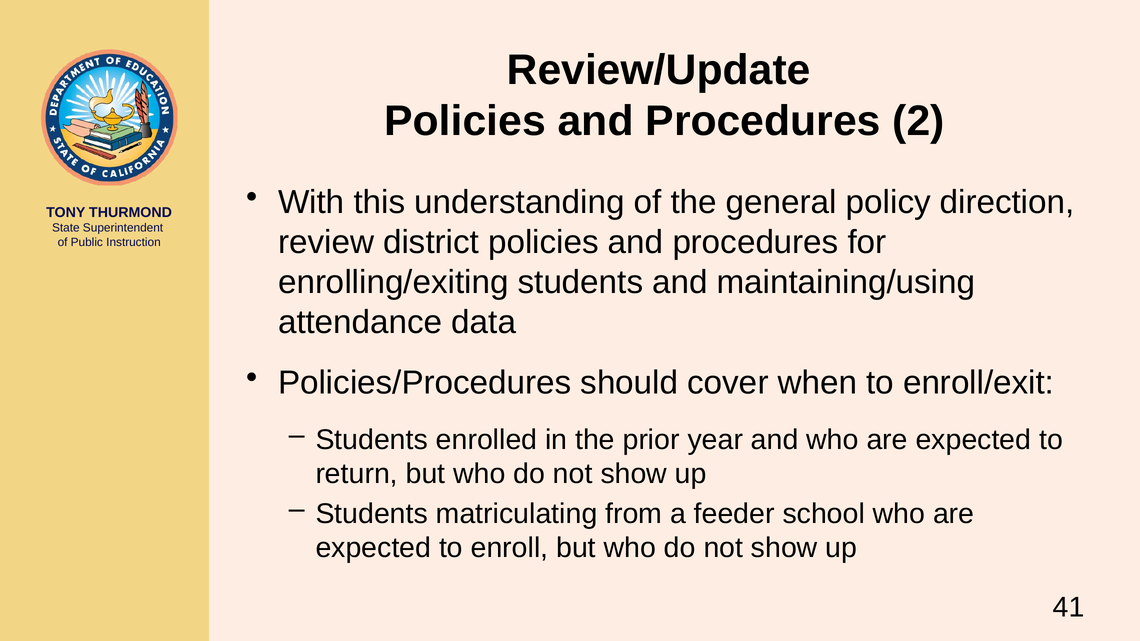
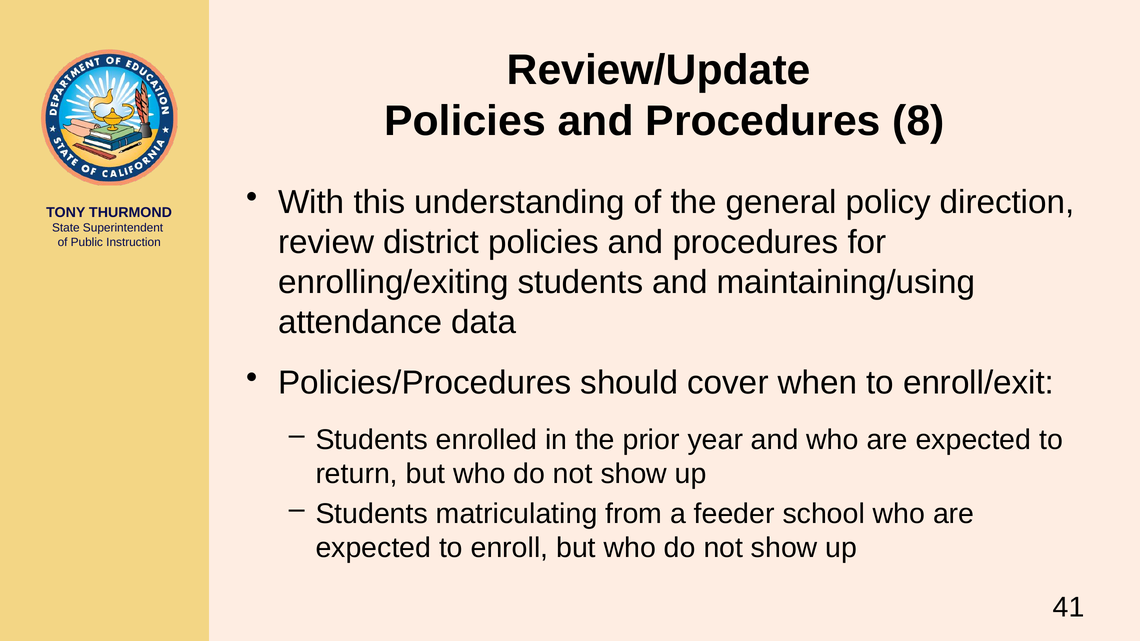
2: 2 -> 8
